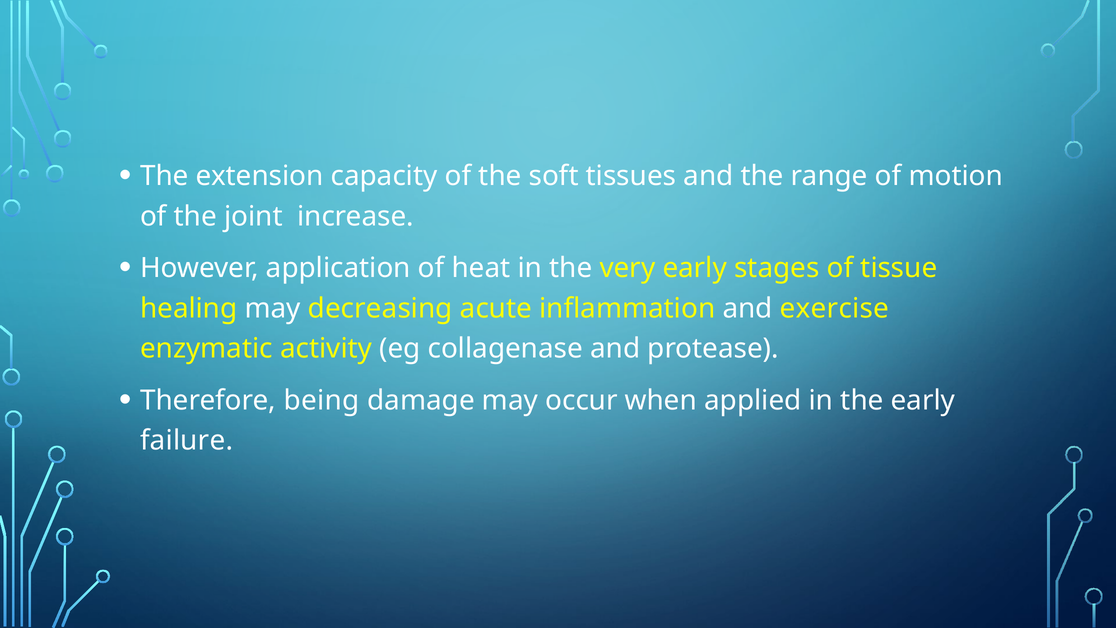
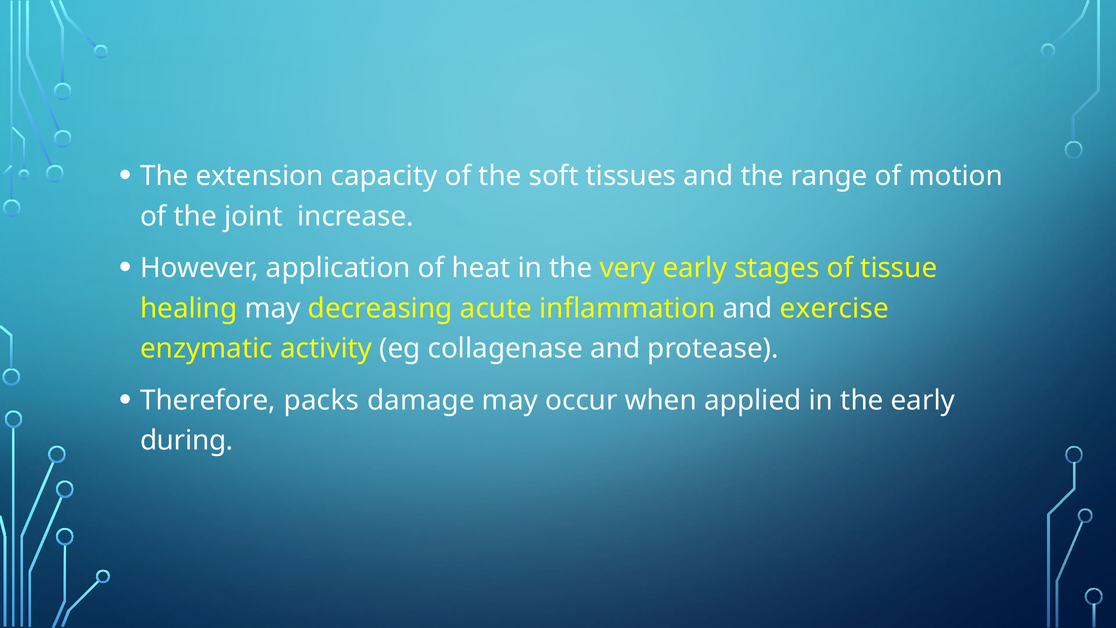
being: being -> packs
failure: failure -> during
